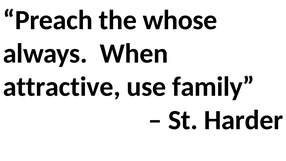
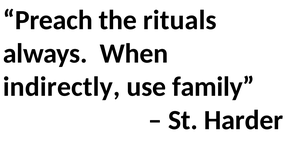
whose: whose -> rituals
attractive: attractive -> indirectly
